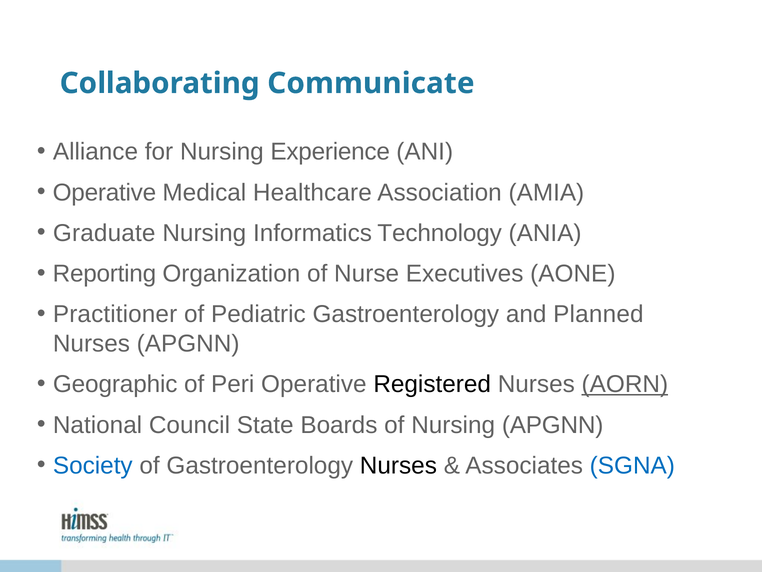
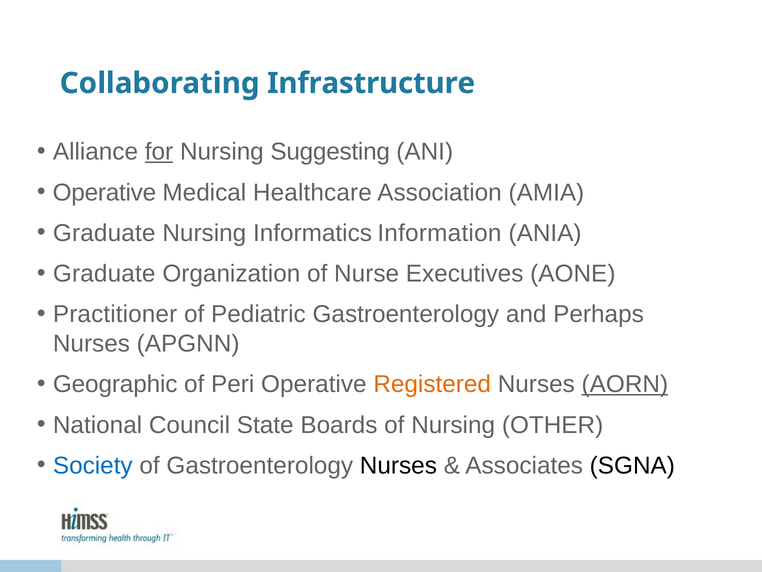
Communicate: Communicate -> Infrastructure
for underline: none -> present
Experience: Experience -> Suggesting
Technology: Technology -> Information
Reporting at (104, 274): Reporting -> Graduate
Planned: Planned -> Perhaps
Registered colour: black -> orange
Nursing APGNN: APGNN -> OTHER
SGNA colour: blue -> black
